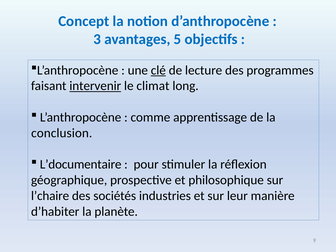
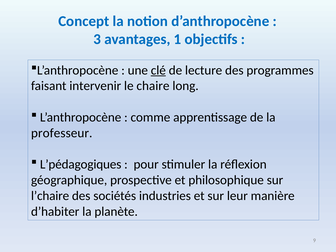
5: 5 -> 1
intervenir underline: present -> none
climat: climat -> chaire
conclusion: conclusion -> professeur
L’documentaire: L’documentaire -> L’pédagogiques
